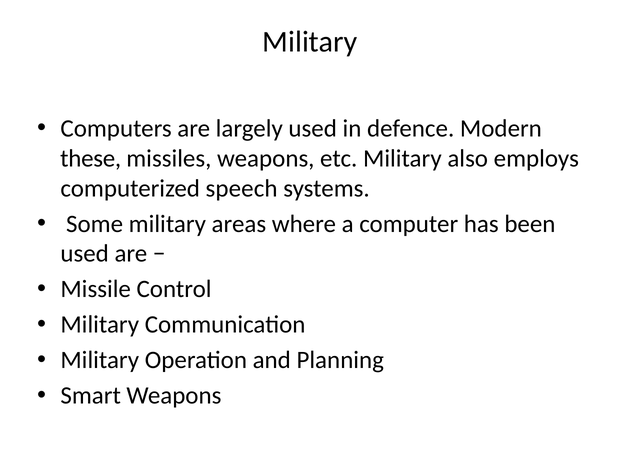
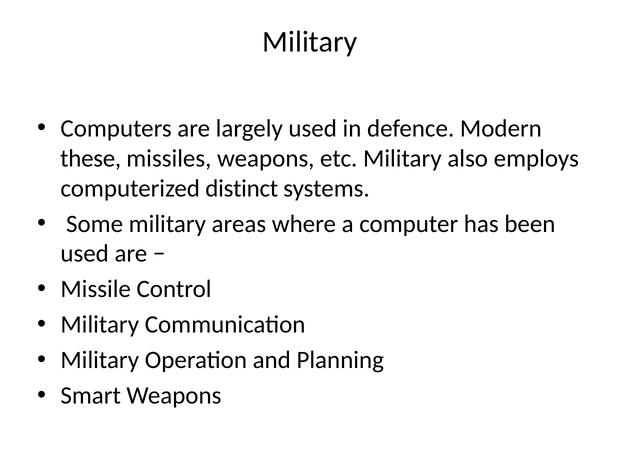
speech: speech -> distinct
